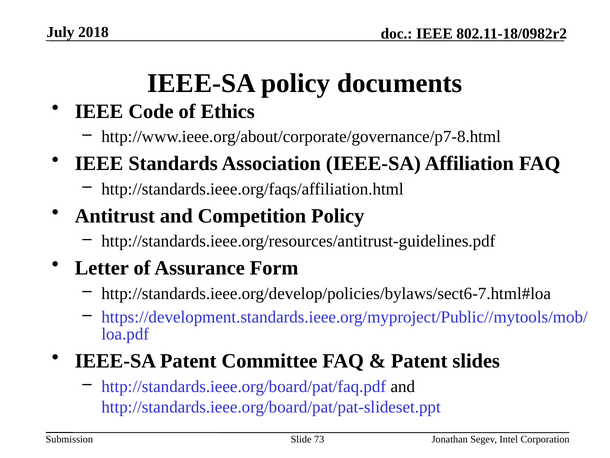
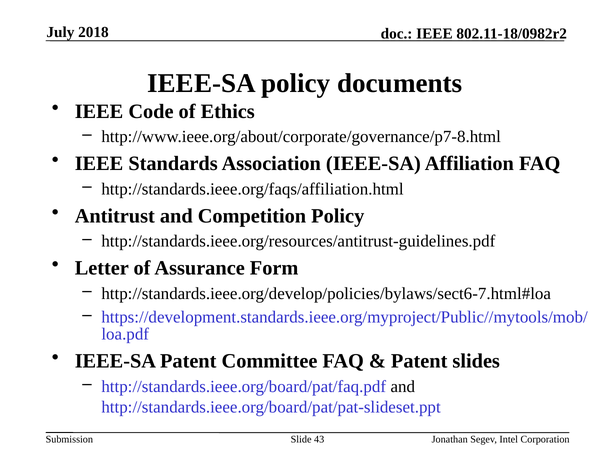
73: 73 -> 43
